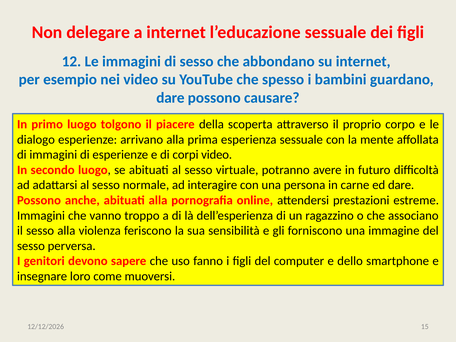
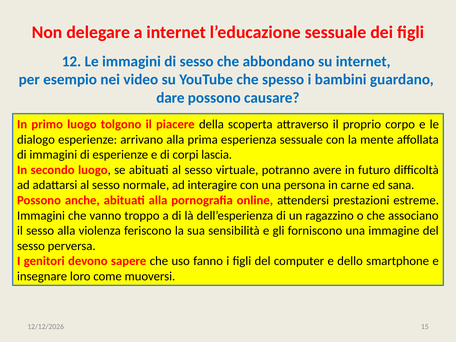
corpi video: video -> lascia
ed dare: dare -> sana
